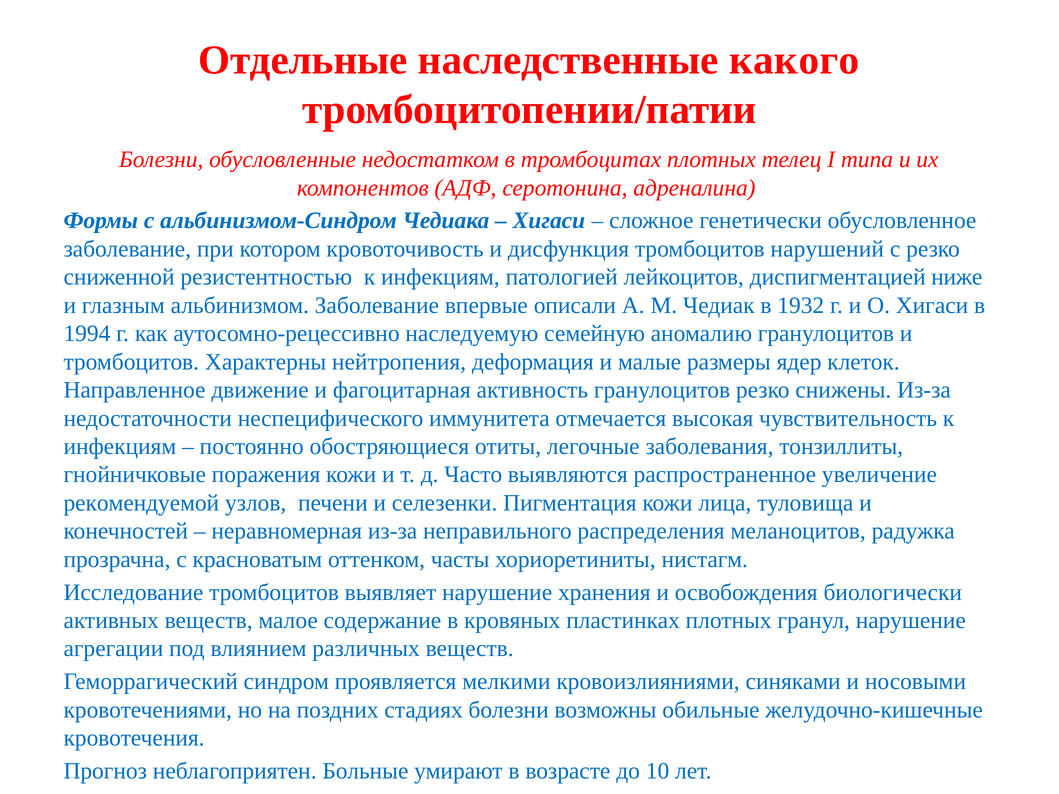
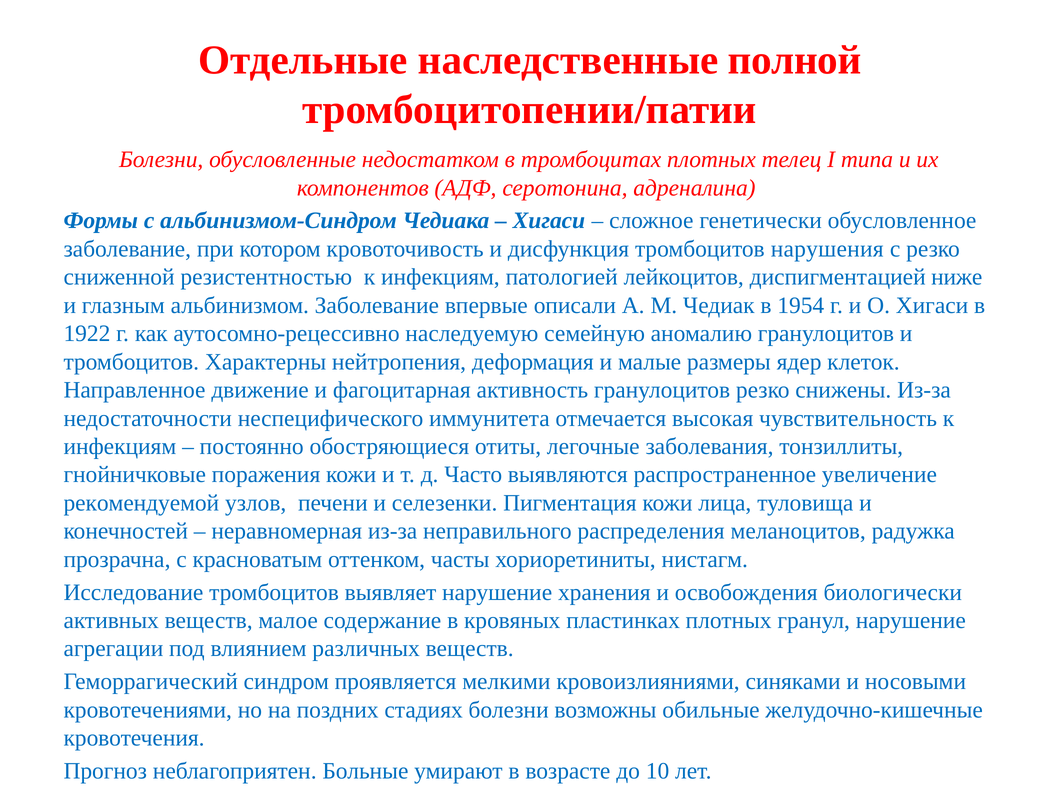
какого: какого -> полной
нарушений: нарушений -> нарушения
1932: 1932 -> 1954
1994: 1994 -> 1922
